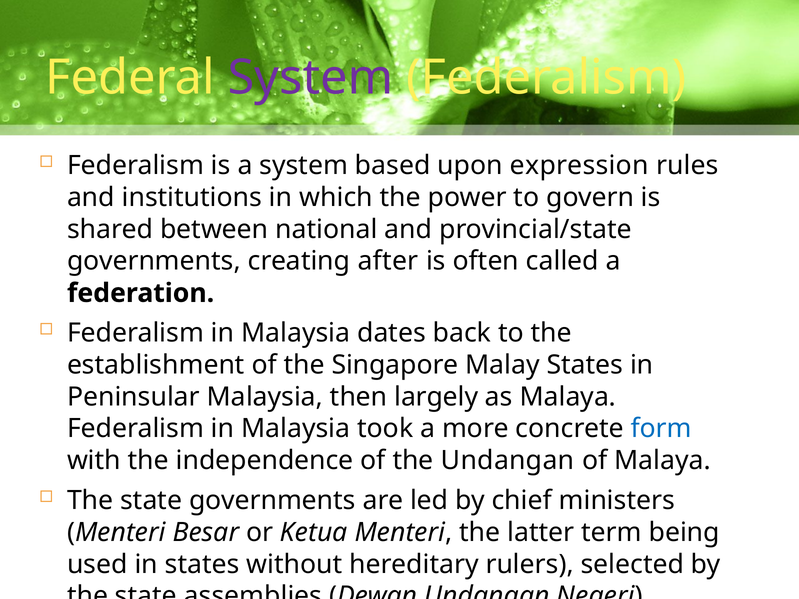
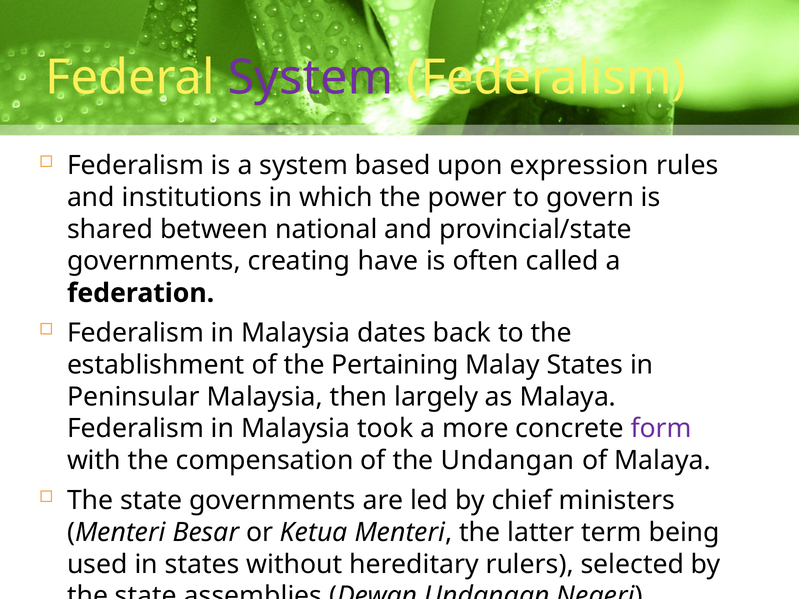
after: after -> have
Singapore: Singapore -> Pertaining
form colour: blue -> purple
independence: independence -> compensation
